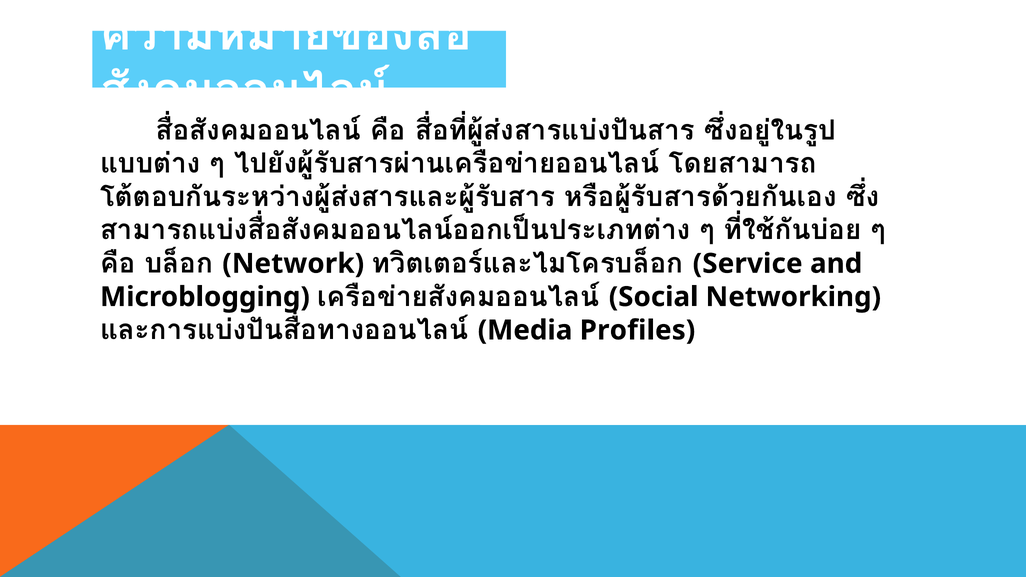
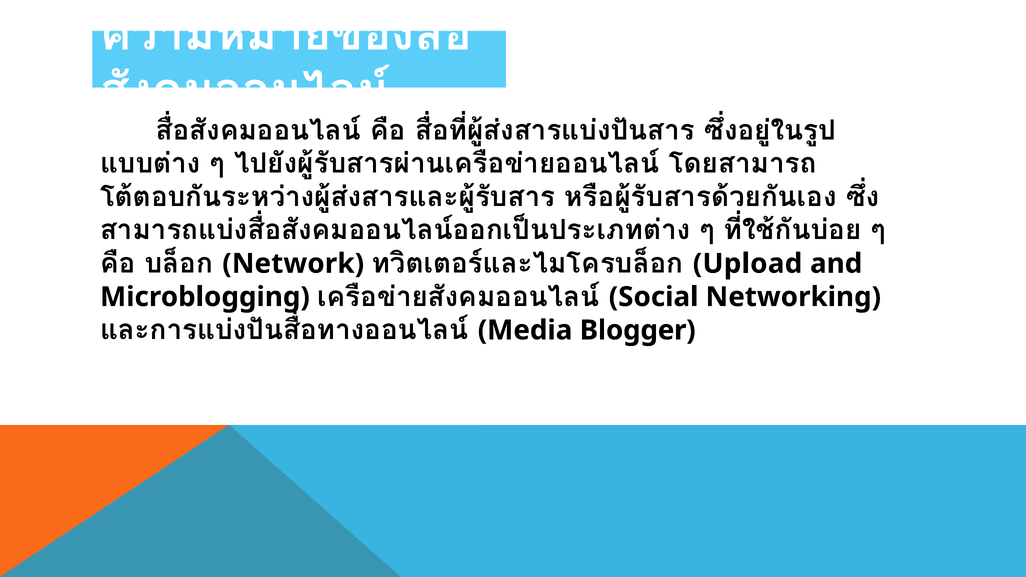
Service: Service -> Upload
Profiles: Profiles -> Blogger
